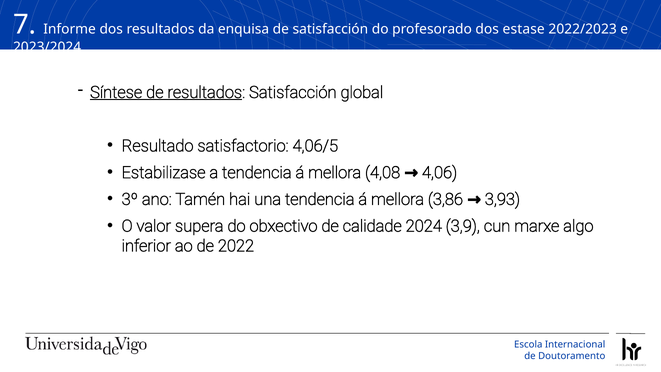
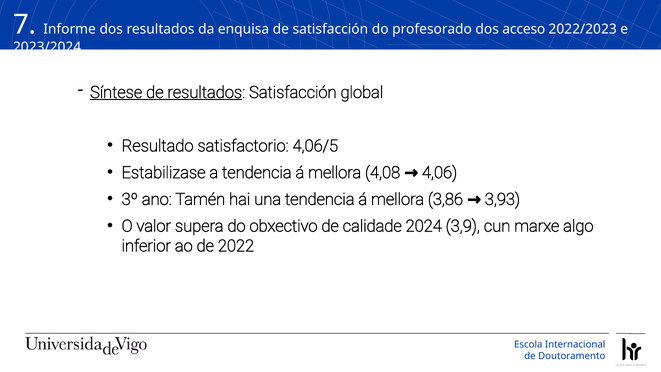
estase: estase -> acceso
